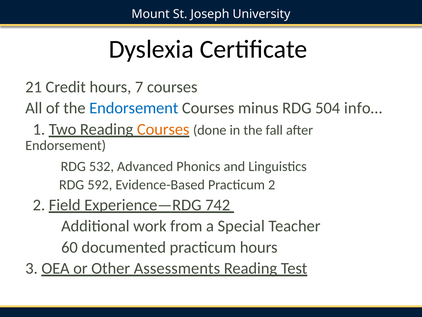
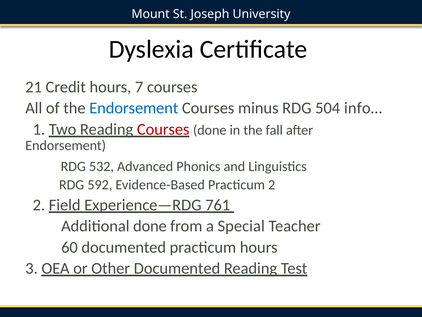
Courses at (163, 129) colour: orange -> red
742: 742 -> 761
Additional work: work -> done
Other Assessments: Assessments -> Documented
